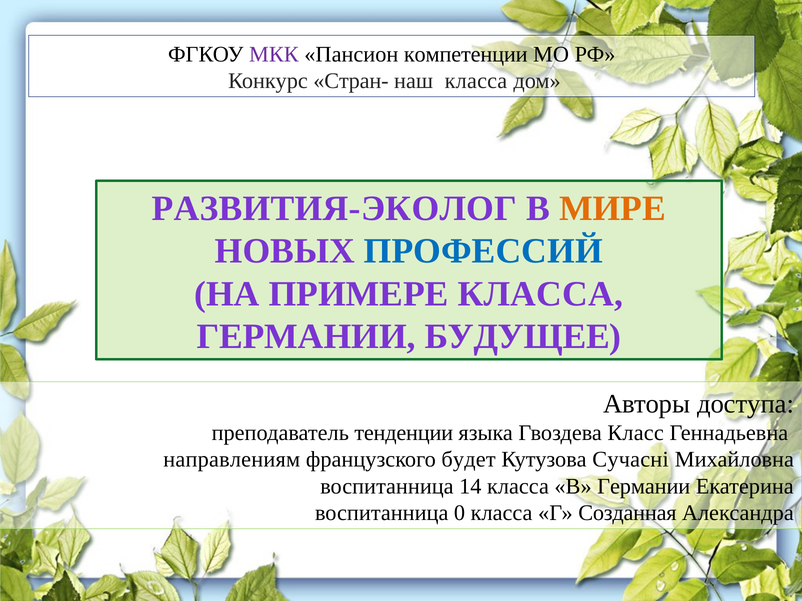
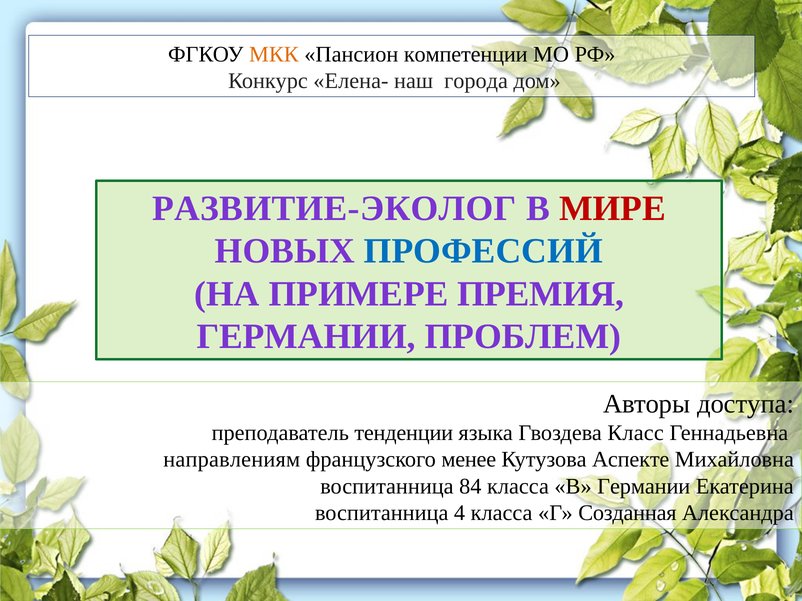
МКК colour: purple -> orange
Стран-: Стран- -> Елена-
наш класса: класса -> города
РАЗВИТИЯ-ЭКОЛОГ: РАЗВИТИЯ-ЭКОЛОГ -> РАЗВИТИЕ-ЭКОЛОГ
МИРЕ colour: orange -> red
ПРИМЕРЕ КЛАССА: КЛАССА -> ПРЕМИЯ
БУДУЩЕЕ: БУДУЩЕЕ -> ПРОБЛЕМ
будет: будет -> менее
Сучасні: Сучасні -> Аспекте
14: 14 -> 84
0: 0 -> 4
